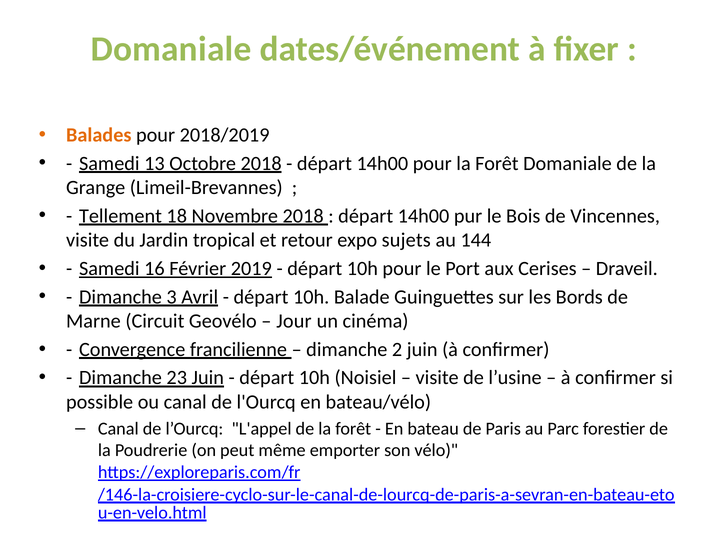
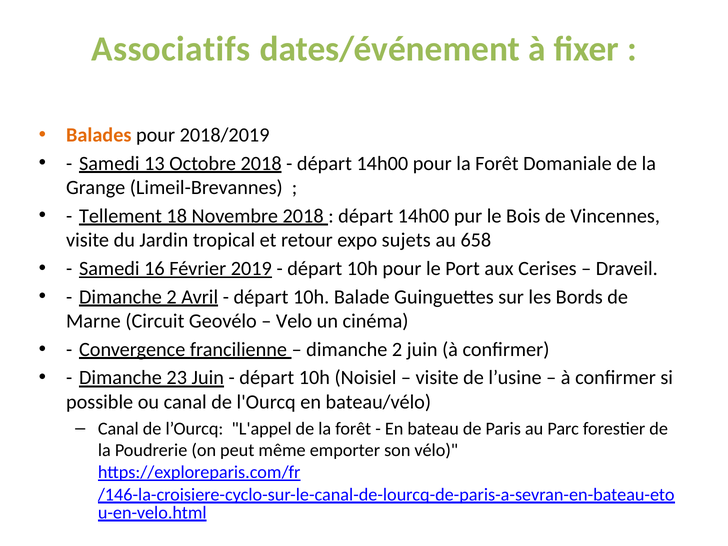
Domaniale at (171, 49): Domaniale -> Associatifs
144: 144 -> 658
3 at (172, 297): 3 -> 2
Jour: Jour -> Velo
